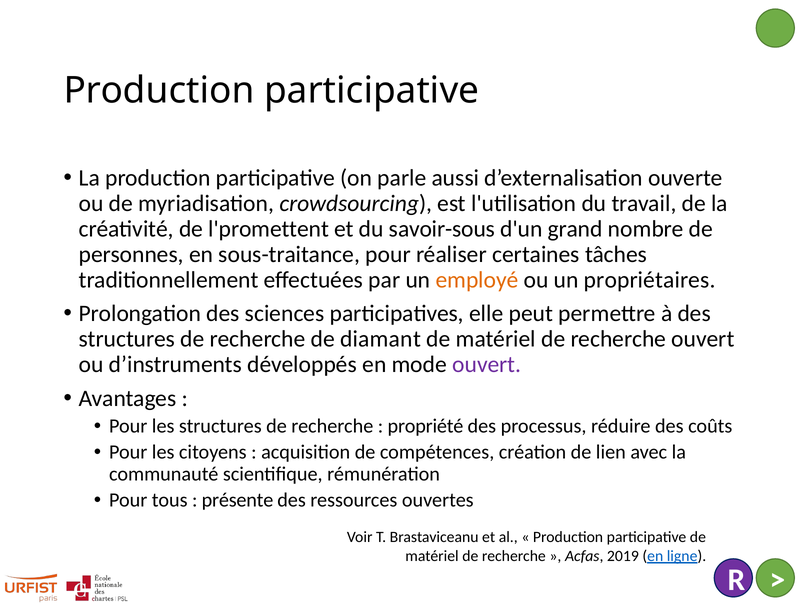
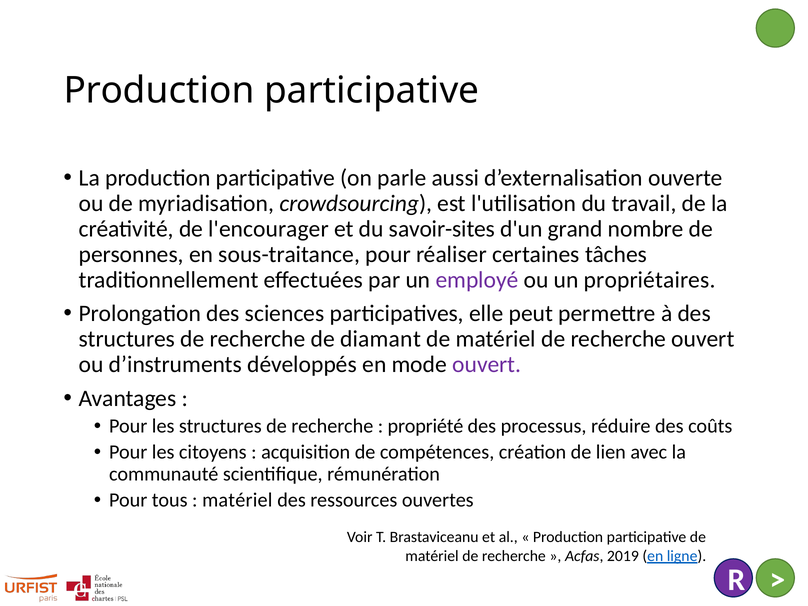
l'promettent: l'promettent -> l'encourager
savoir-sous: savoir-sous -> savoir-sites
employé colour: orange -> purple
présente at (238, 500): présente -> matériel
